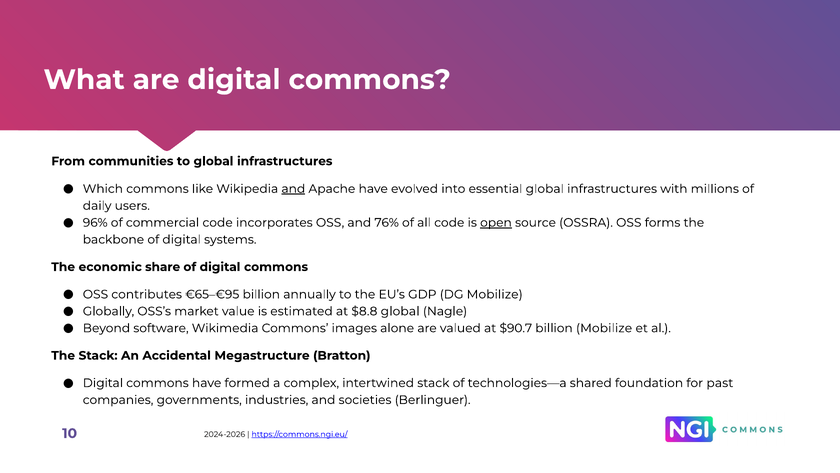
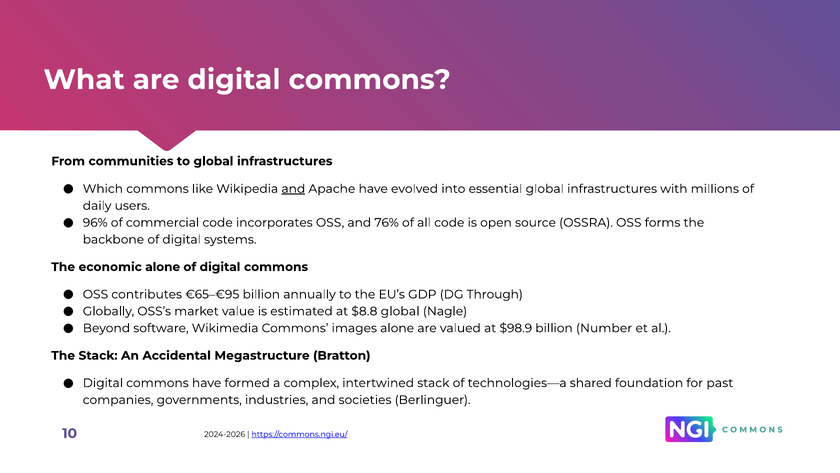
open underline: present -> none
economic share: share -> alone
DG Mobilize: Mobilize -> Through
$90.7: $90.7 -> $98.9
billion Mobilize: Mobilize -> Number
